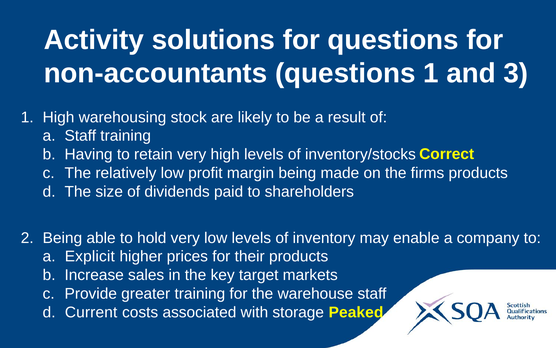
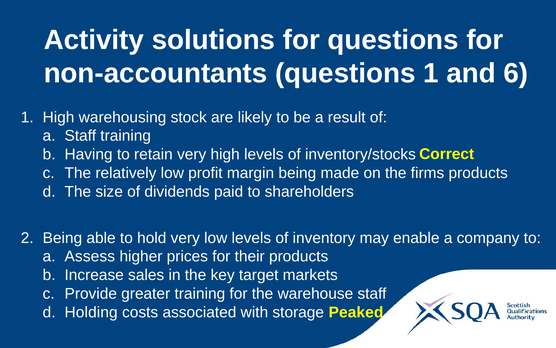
3: 3 -> 6
Explicit: Explicit -> Assess
Current: Current -> Holding
